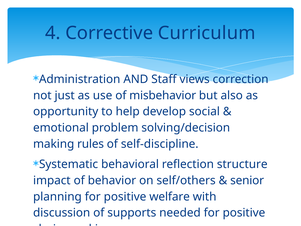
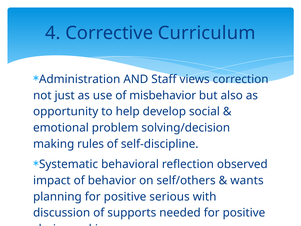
structure: structure -> observed
senior: senior -> wants
welfare: welfare -> serious
